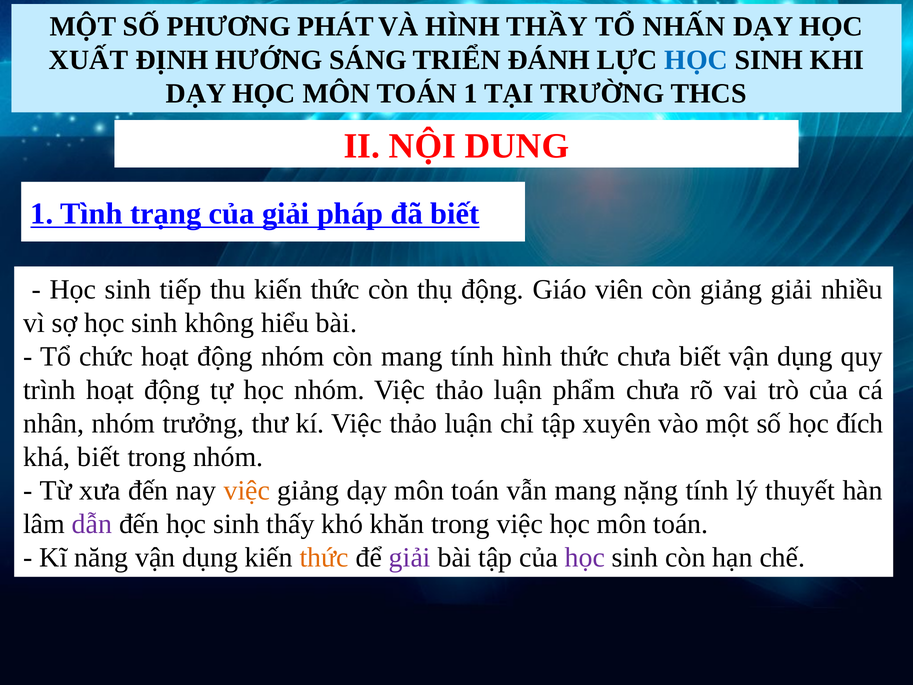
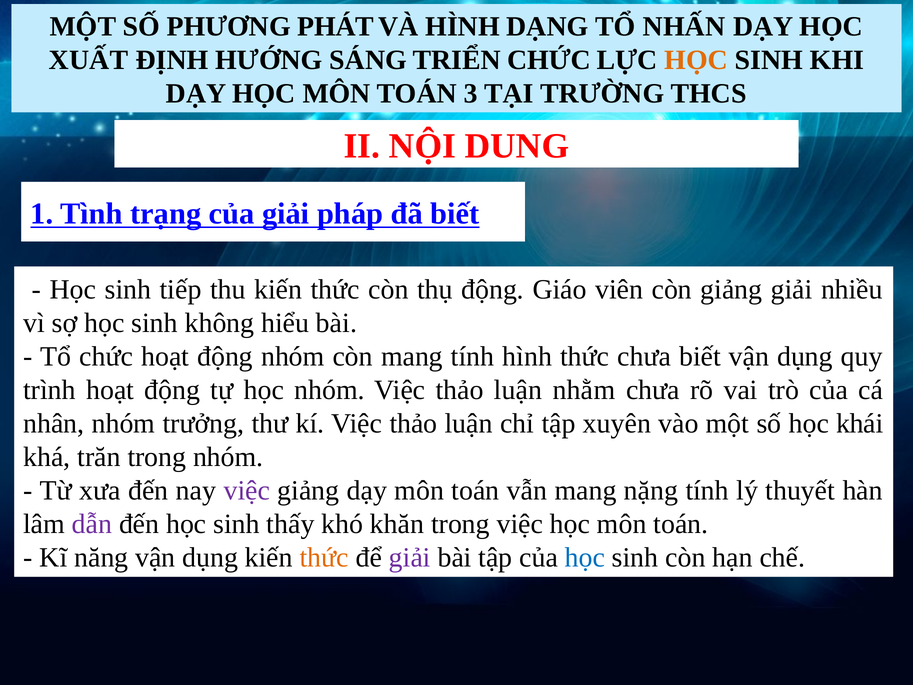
THẦY: THẦY -> DẠNG
TRIỂN ĐÁNH: ĐÁNH -> CHỨC
HỌC at (696, 60) colour: blue -> orange
TOÁN 1: 1 -> 3
phẩm: phẩm -> nhằm
đích: đích -> khái
khá biết: biết -> trăn
việc at (247, 490) colour: orange -> purple
học at (585, 557) colour: purple -> blue
